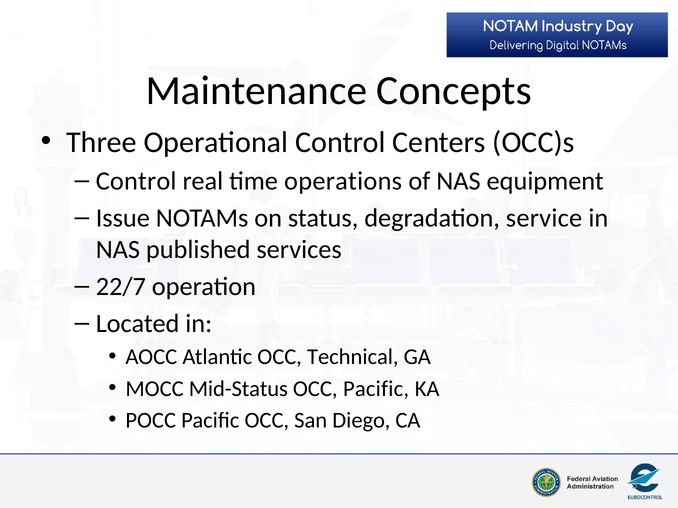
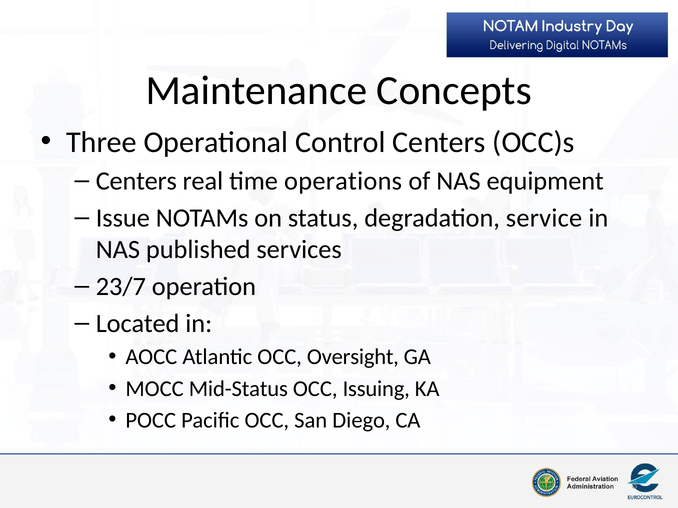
Control at (136, 181): Control -> Centers
22/7: 22/7 -> 23/7
Technical: Technical -> Oversight
OCC Pacific: Pacific -> Issuing
